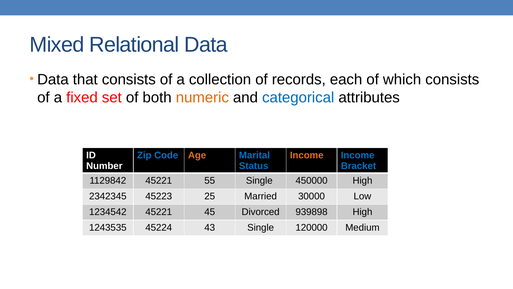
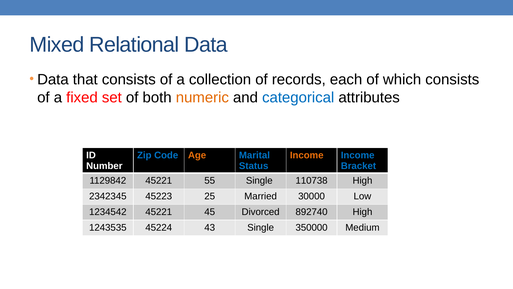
450000: 450000 -> 110738
939898: 939898 -> 892740
120000: 120000 -> 350000
